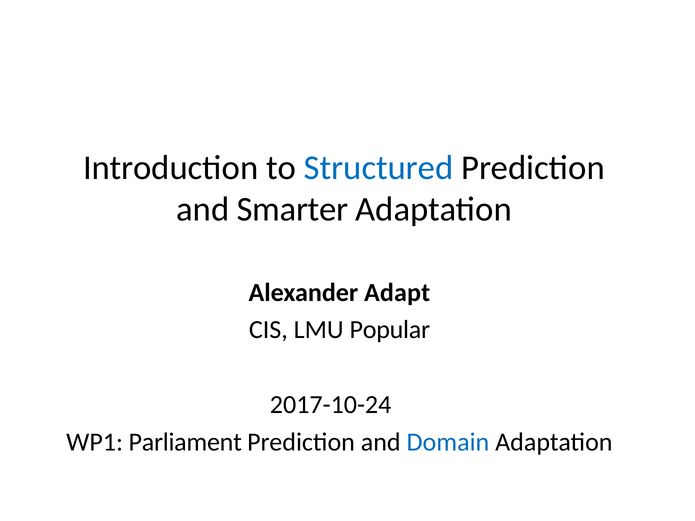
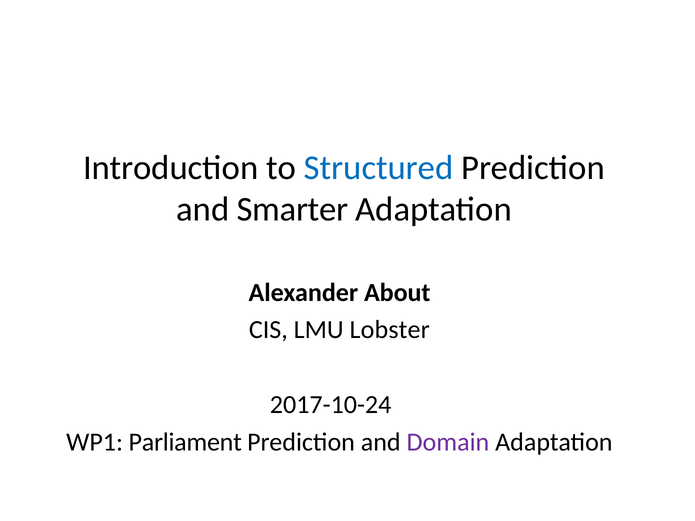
Adapt: Adapt -> About
Popular: Popular -> Lobster
Domain colour: blue -> purple
